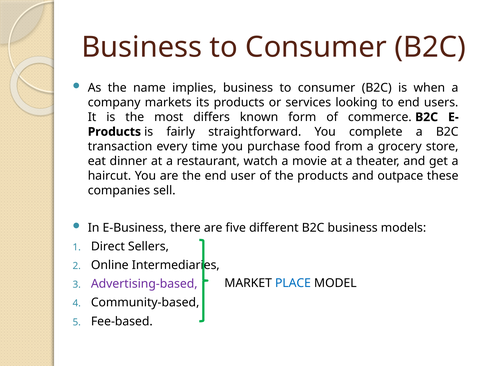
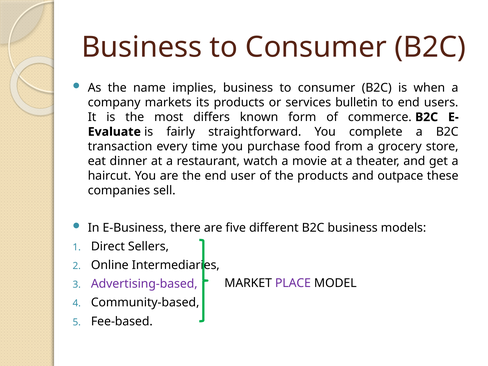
looking: looking -> bulletin
Products at (114, 132): Products -> Evaluate
PLACE colour: blue -> purple
